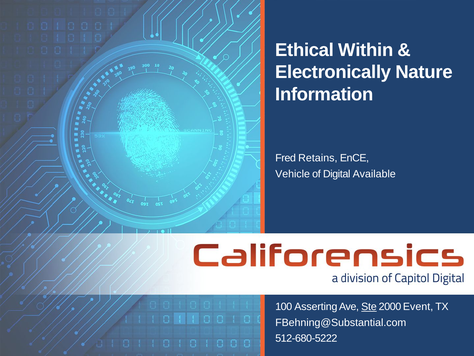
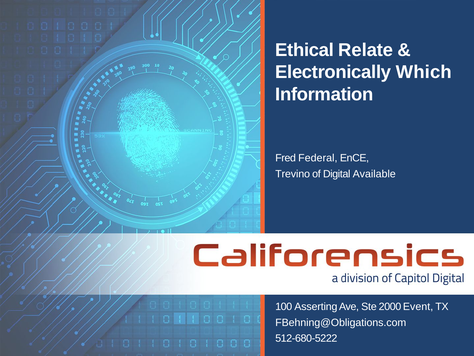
Within: Within -> Relate
Nature: Nature -> Which
Retains: Retains -> Federal
Vehicle: Vehicle -> Trevino
Ste underline: present -> none
FBehning@Substantial.com: FBehning@Substantial.com -> FBehning@Obligations.com
